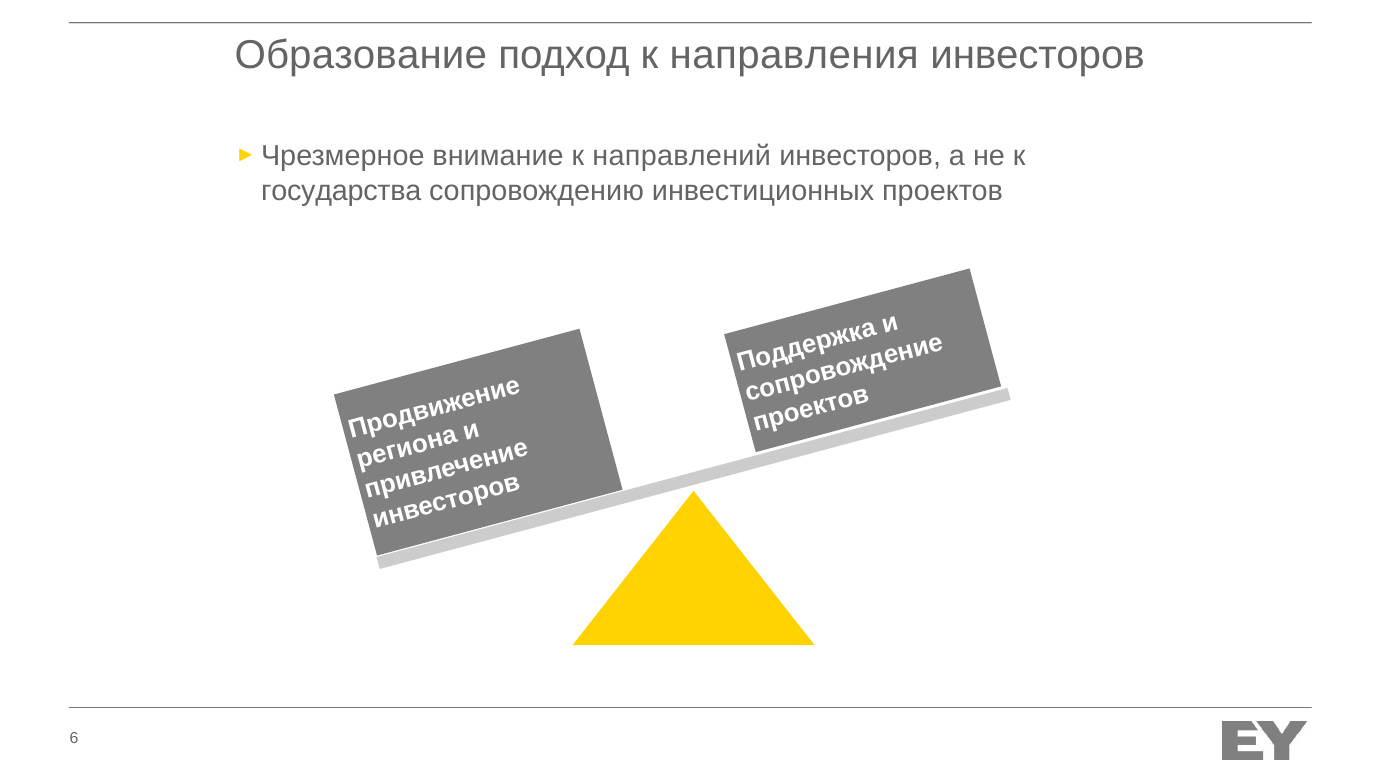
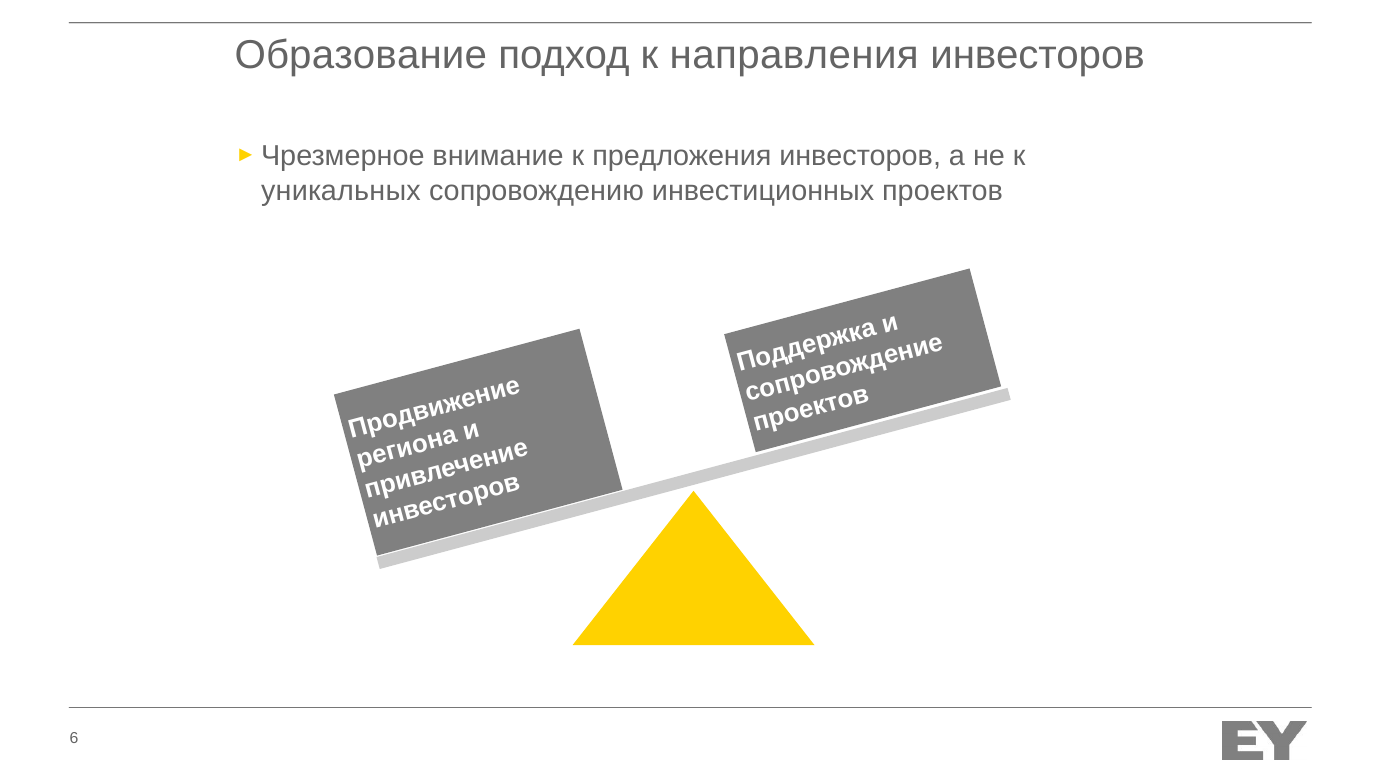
направлений: направлений -> предложения
государства: государства -> уникальных
